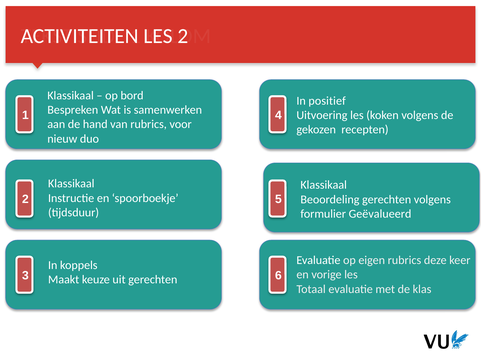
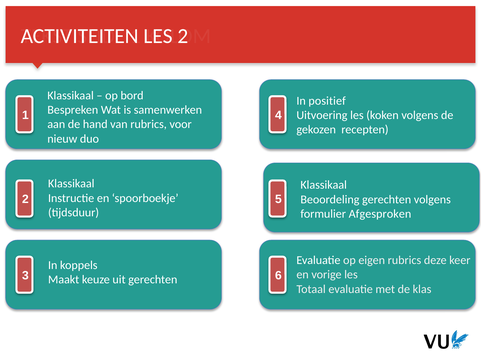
Geëvalueerd: Geëvalueerd -> Afgesproken
